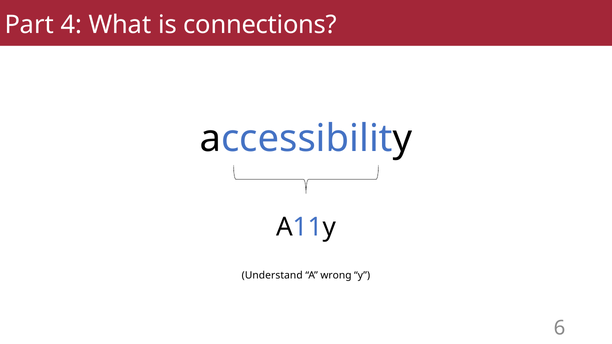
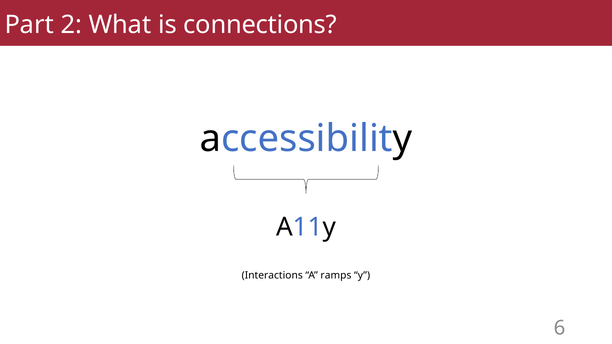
4: 4 -> 2
Understand: Understand -> Interactions
wrong: wrong -> ramps
